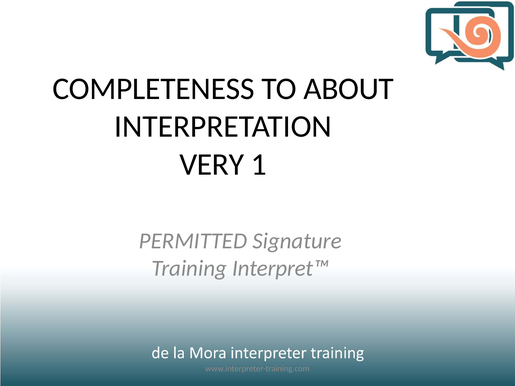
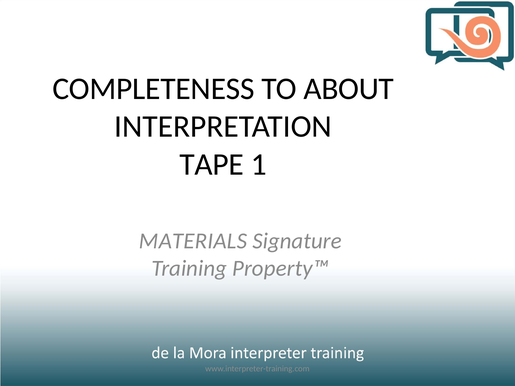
VERY: VERY -> TAPE
PERMITTED: PERMITTED -> MATERIALS
Interpret™: Interpret™ -> Property™
